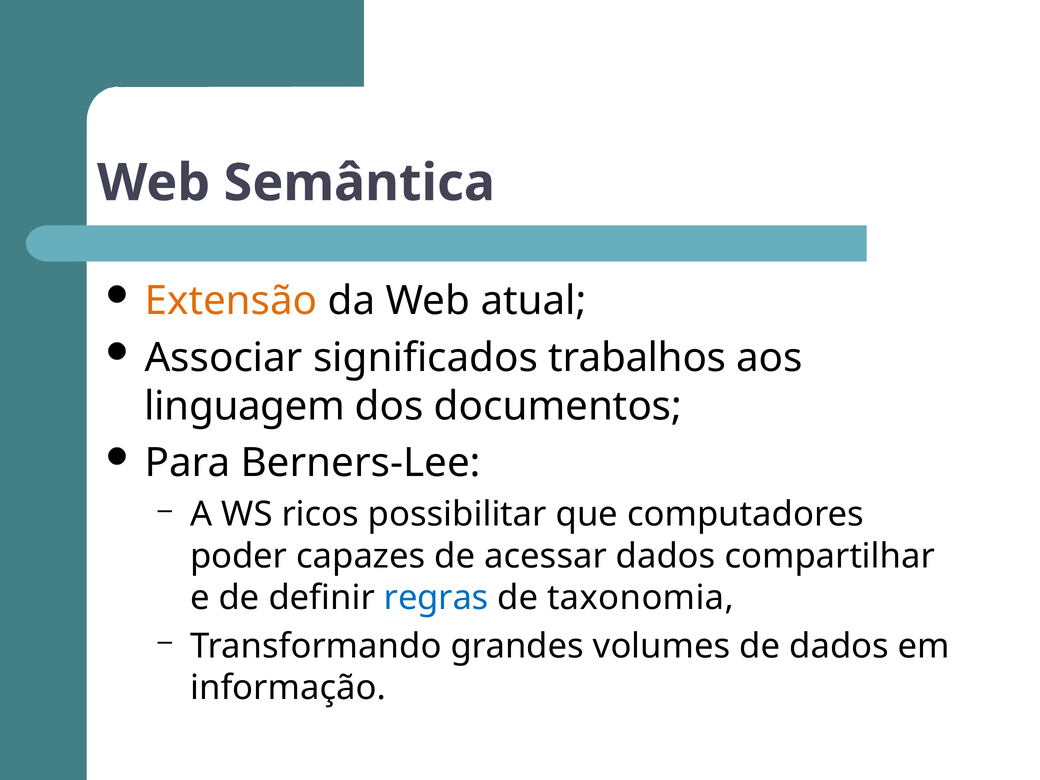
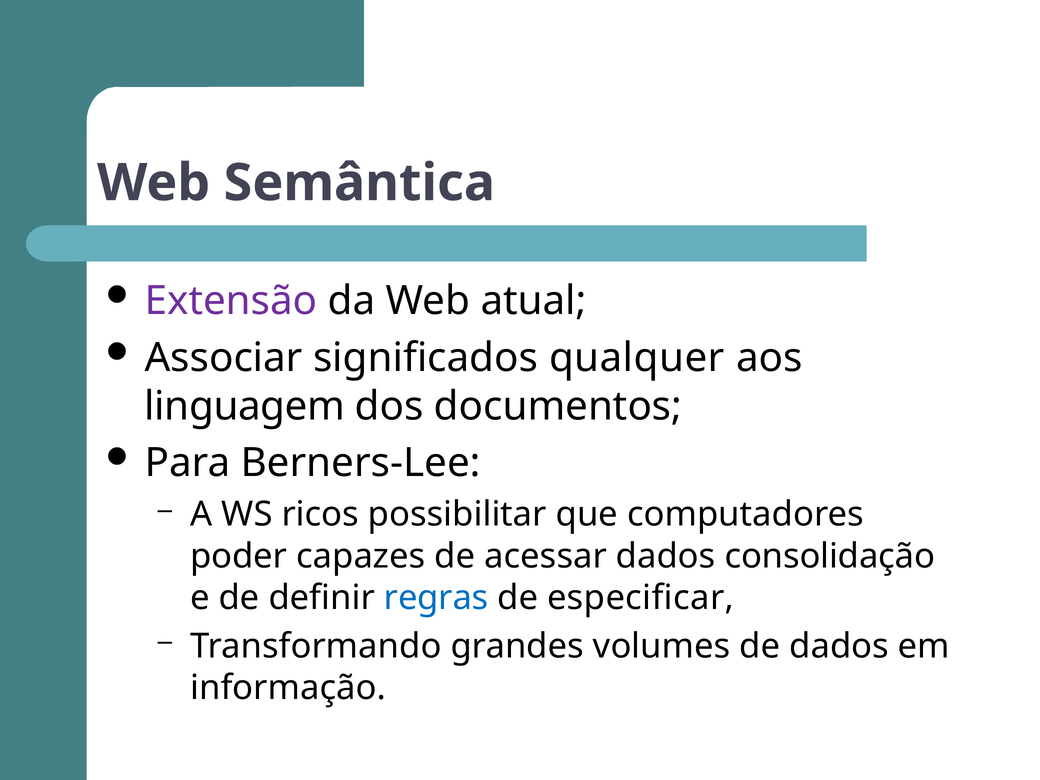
Extensão colour: orange -> purple
trabalhos: trabalhos -> qualquer
compartilhar: compartilhar -> consolidação
taxonomia: taxonomia -> especificar
